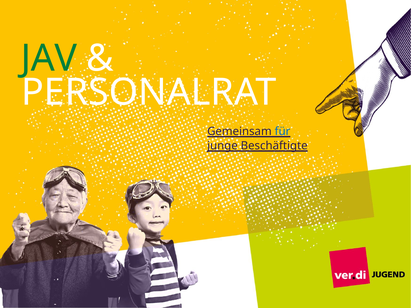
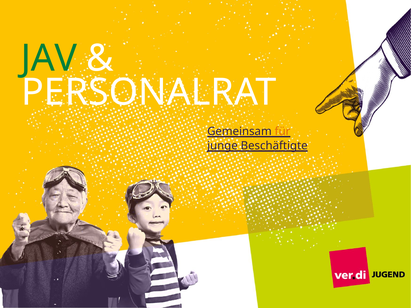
für colour: blue -> orange
